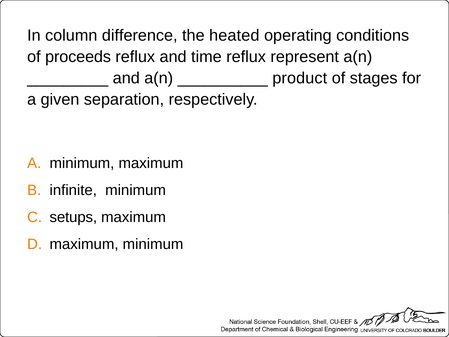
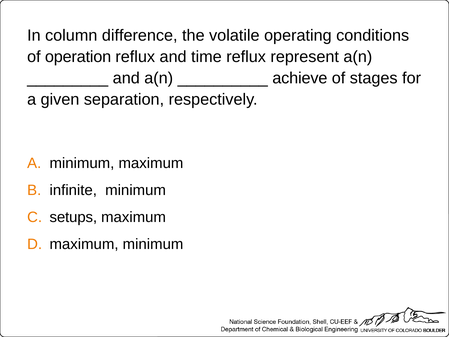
heated: heated -> volatile
proceeds: proceeds -> operation
product: product -> achieve
